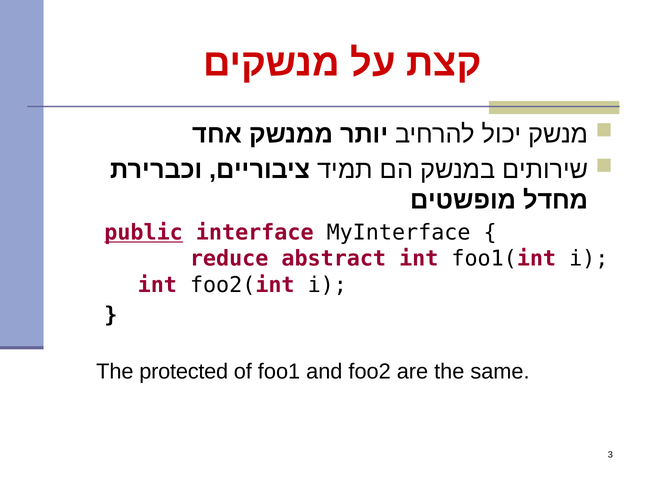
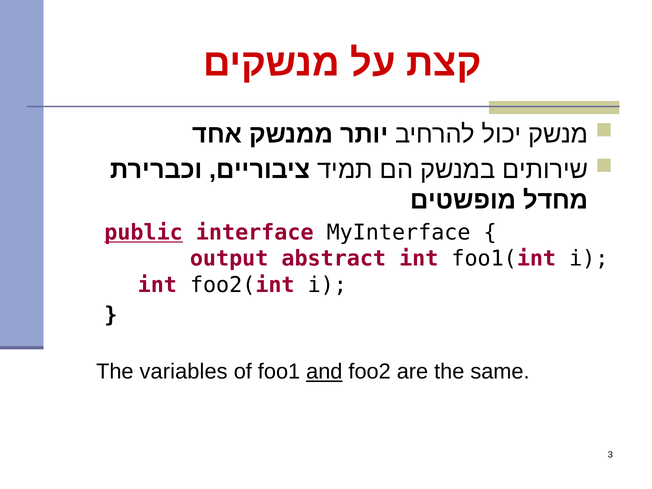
reduce: reduce -> output
protected: protected -> variables
and underline: none -> present
